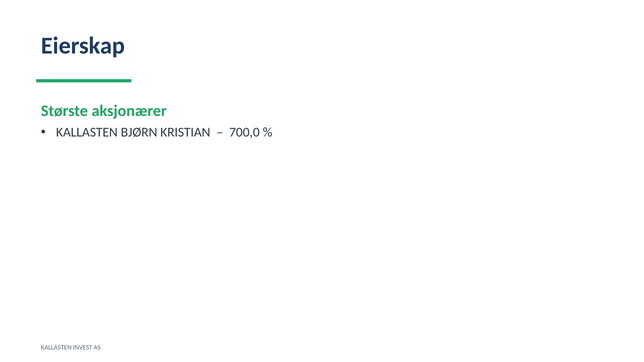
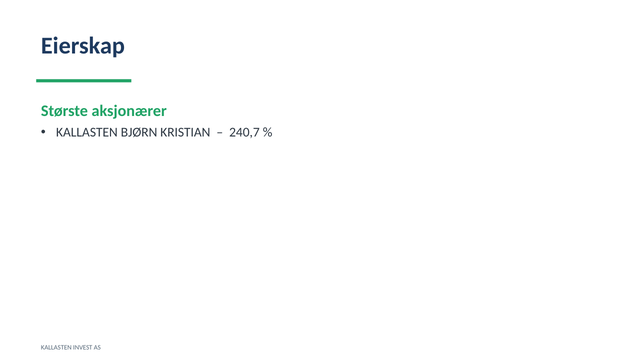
700,0: 700,0 -> 240,7
